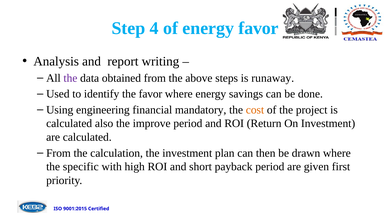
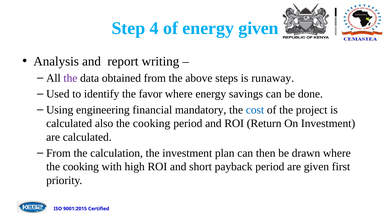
energy favor: favor -> given
cost colour: orange -> blue
also the improve: improve -> cooking
specific at (81, 167): specific -> cooking
